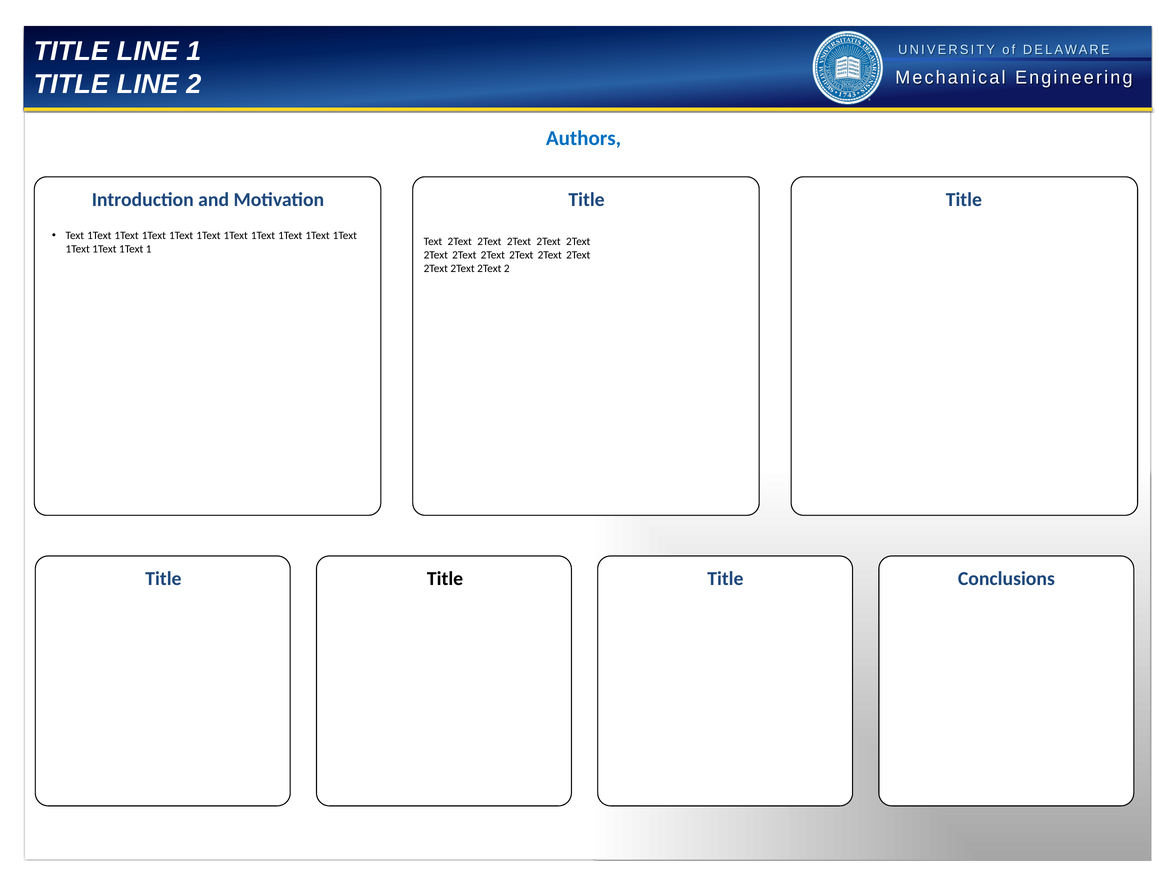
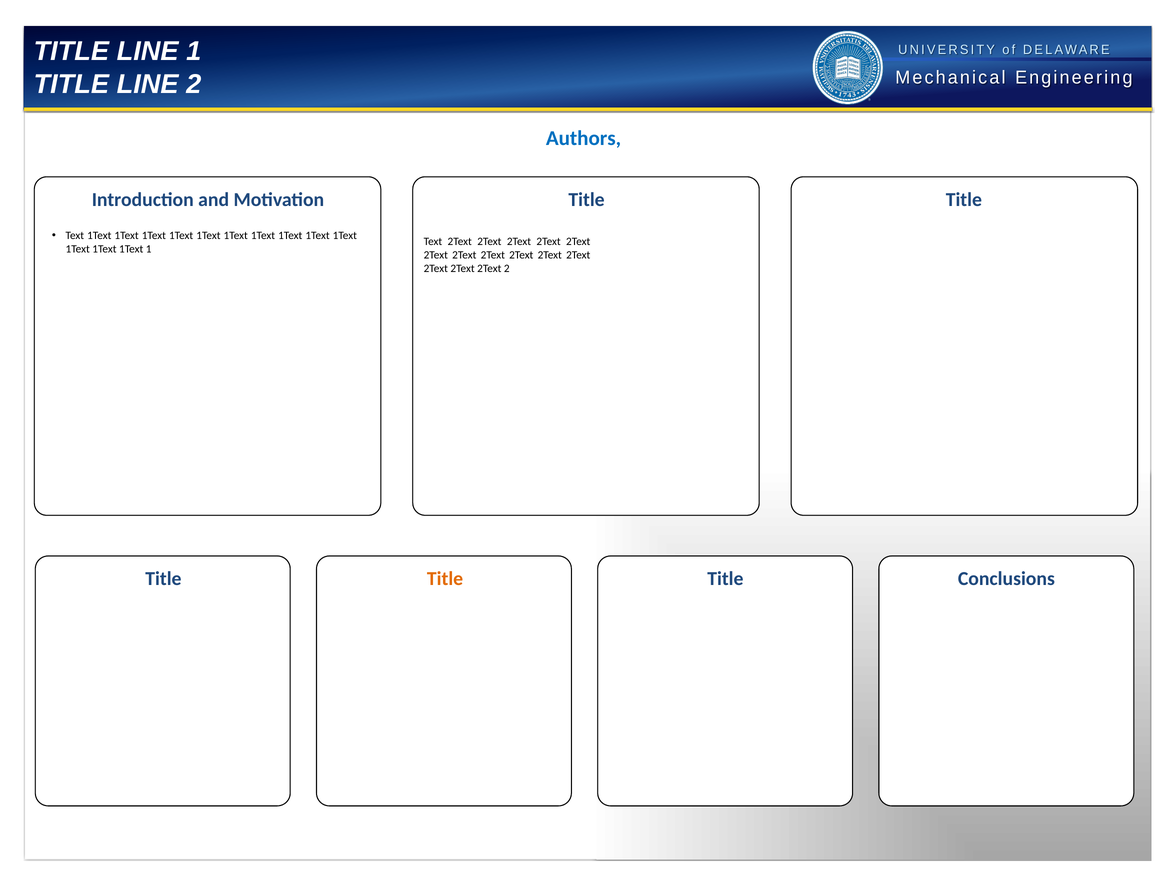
Title at (445, 579) colour: black -> orange
